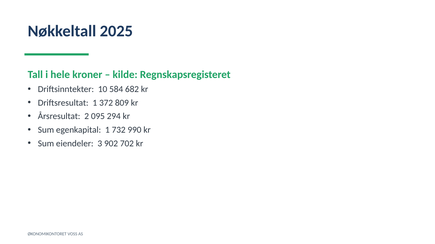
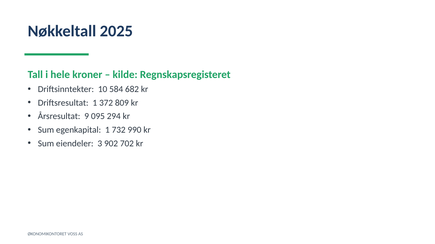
2: 2 -> 9
